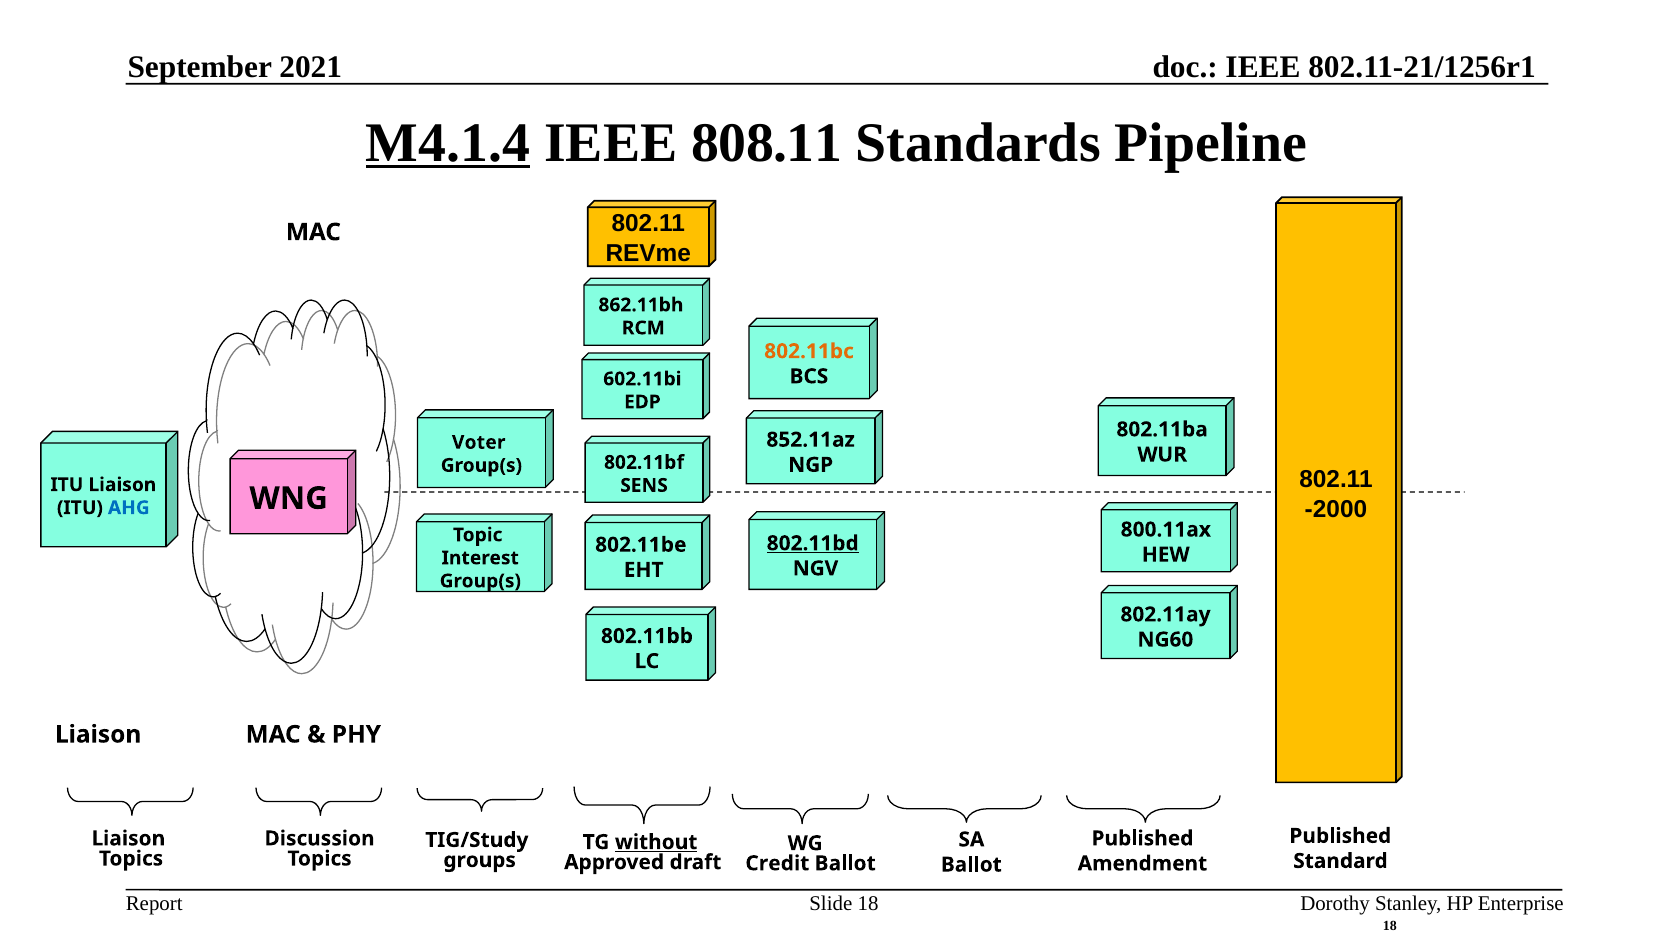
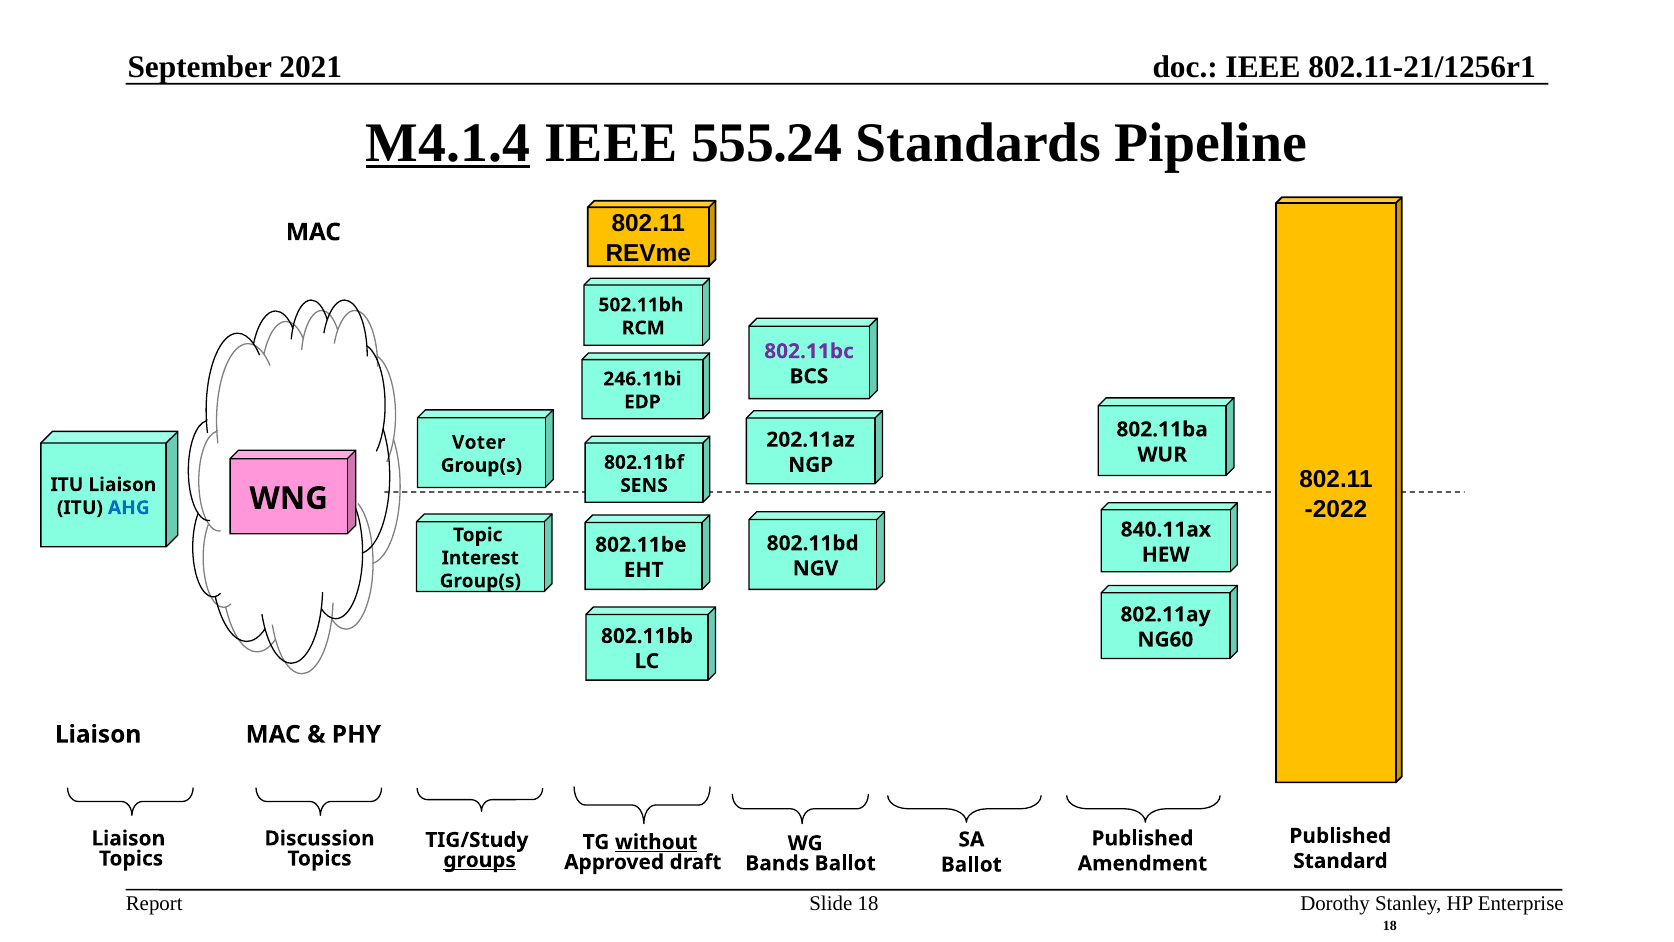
808.11: 808.11 -> 555.24
862.11bh: 862.11bh -> 502.11bh
802.11bc colour: orange -> purple
602.11bi: 602.11bi -> 246.11bi
852.11az: 852.11az -> 202.11az
-2000: -2000 -> -2022
800.11ax: 800.11ax -> 840.11ax
802.11bd underline: present -> none
groups underline: none -> present
Credit: Credit -> Bands
